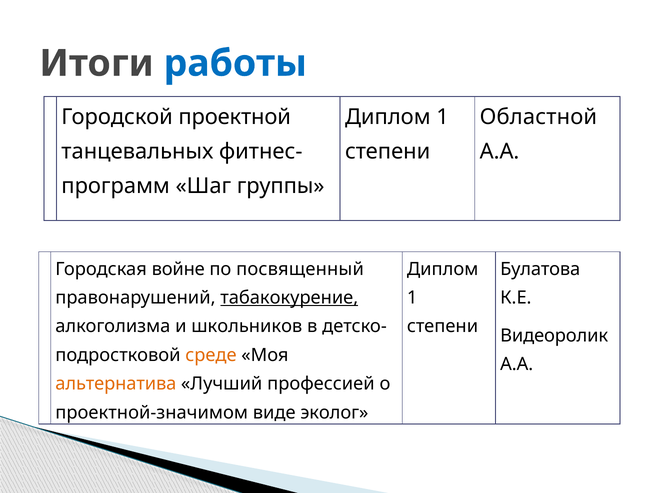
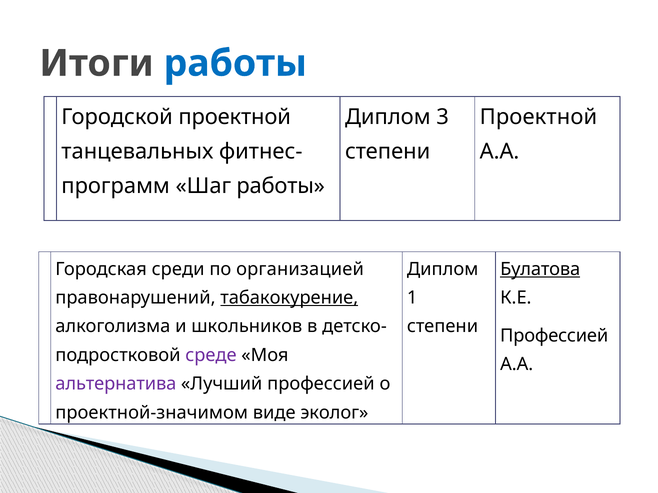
1 at (443, 117): 1 -> 3
Областной at (538, 117): Областной -> Проектной
Шаг группы: группы -> работы
войне: войне -> среди
посвященный: посвященный -> организацией
Булатова underline: none -> present
Видеоролик at (554, 336): Видеоролик -> Профессией
среде colour: orange -> purple
альтернатива colour: orange -> purple
